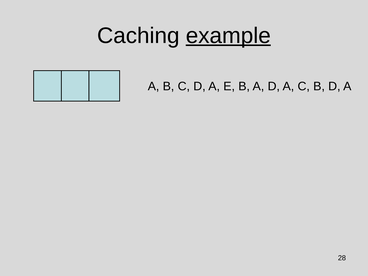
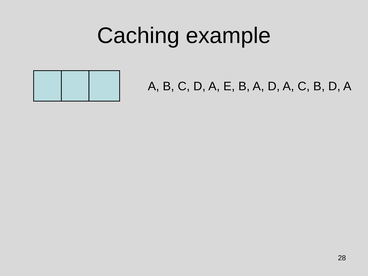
example underline: present -> none
